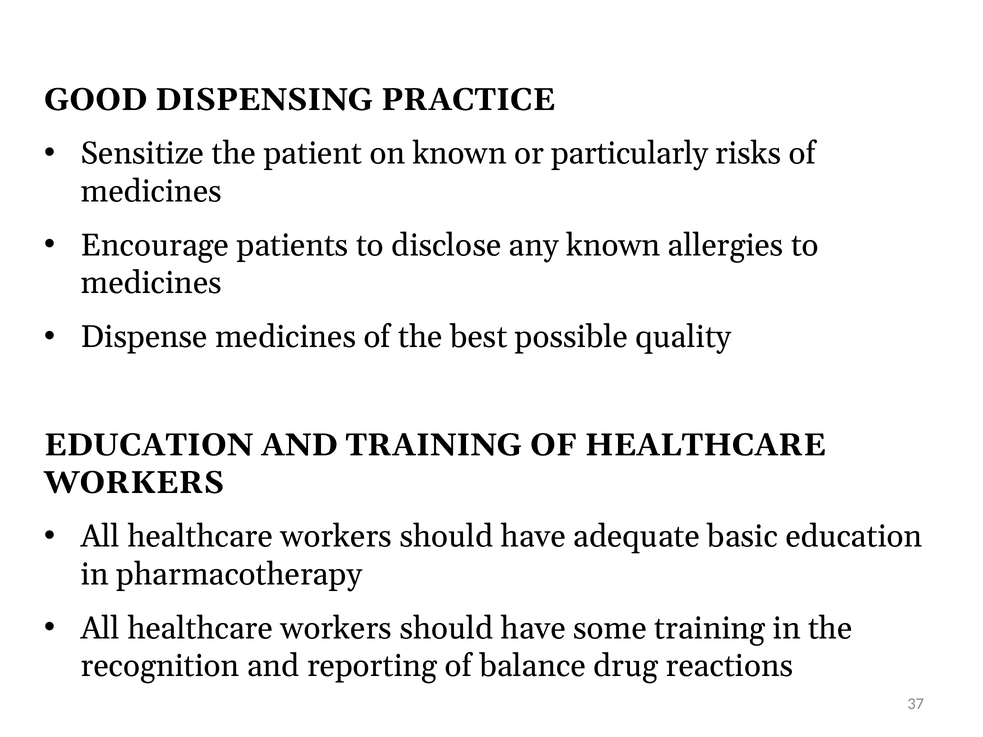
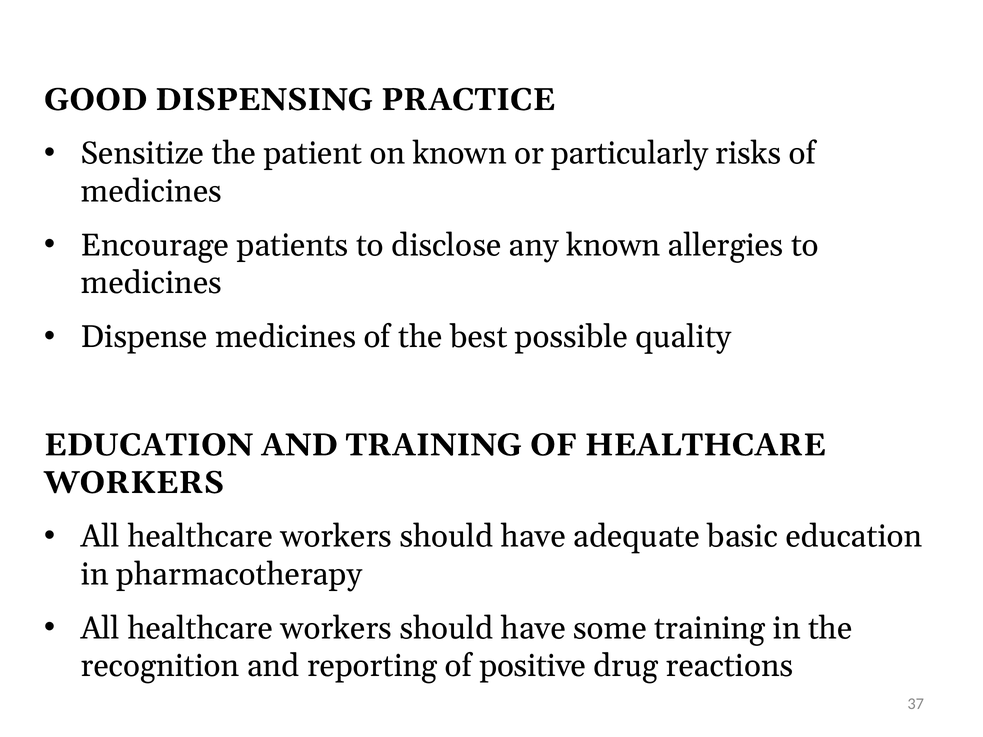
balance: balance -> positive
